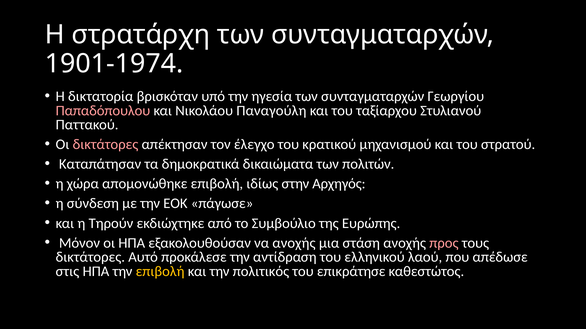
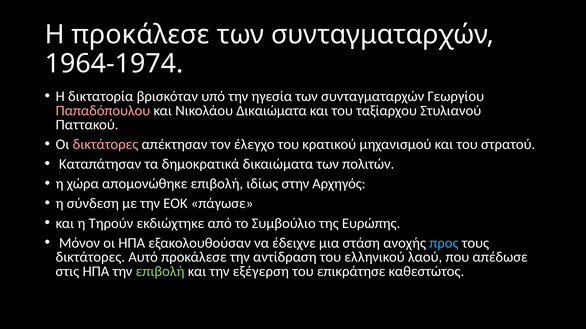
Η στρατάρχη: στρατάρχη -> προκάλεσε
1901-1974: 1901-1974 -> 1964-1974
Νικολάου Παναγούλη: Παναγούλη -> Δικαιώματα
να ανοχής: ανοχής -> έδειχνε
προς colour: pink -> light blue
επιβολή at (160, 272) colour: yellow -> light green
πολιτικός: πολιτικός -> εξέγερση
